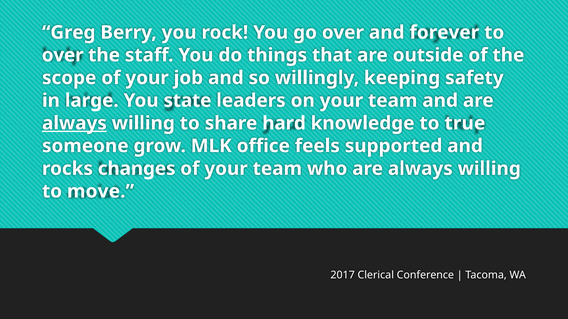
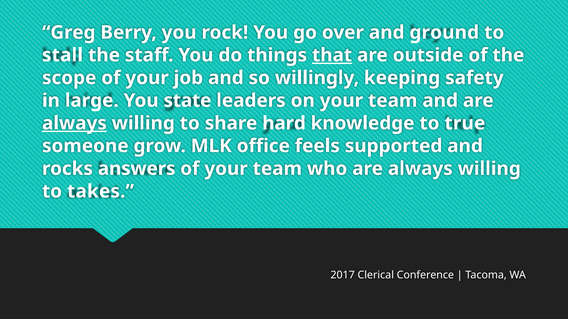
forever: forever -> ground
over at (63, 55): over -> stall
that underline: none -> present
changes: changes -> answers
move: move -> takes
